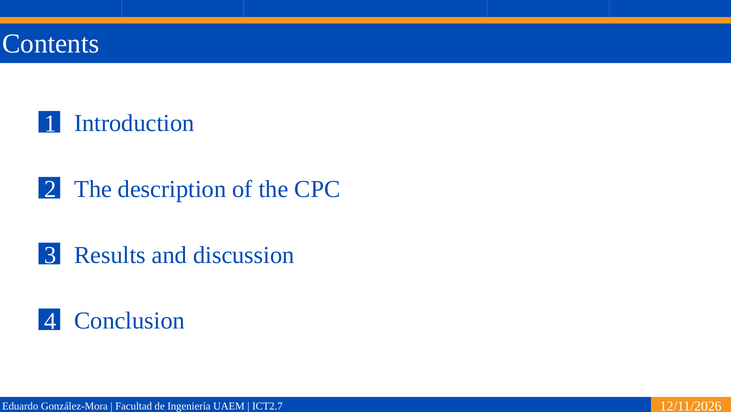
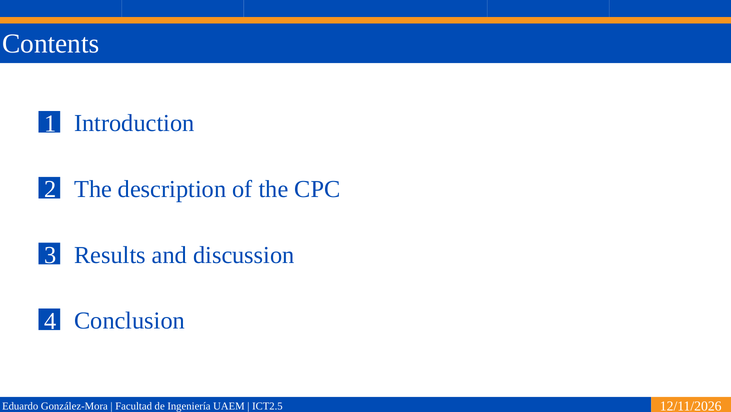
ICT2.7: ICT2.7 -> ICT2.5
